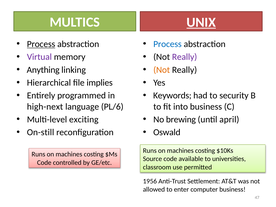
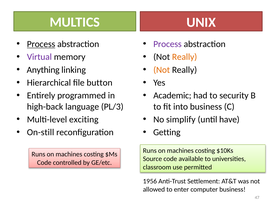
UNIX underline: present -> none
Process at (167, 44) colour: blue -> purple
Really at (185, 57) colour: purple -> orange
implies: implies -> button
Keywords: Keywords -> Academic
high-next: high-next -> high-back
PL/6: PL/6 -> PL/3
brewing: brewing -> simplify
april: april -> have
Oswald: Oswald -> Getting
